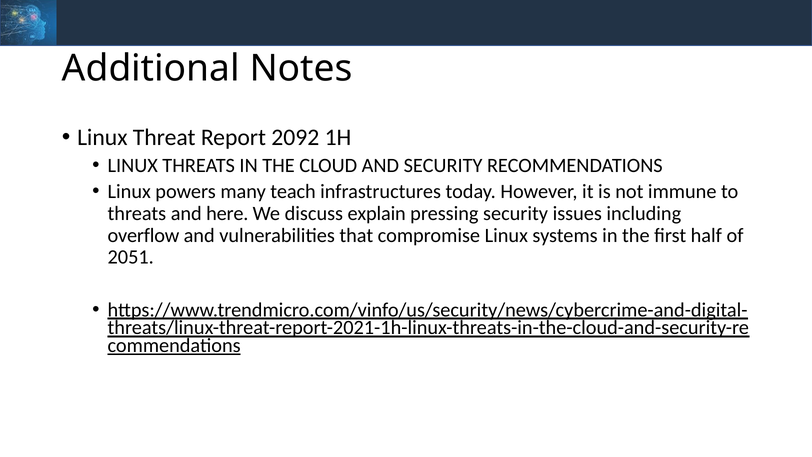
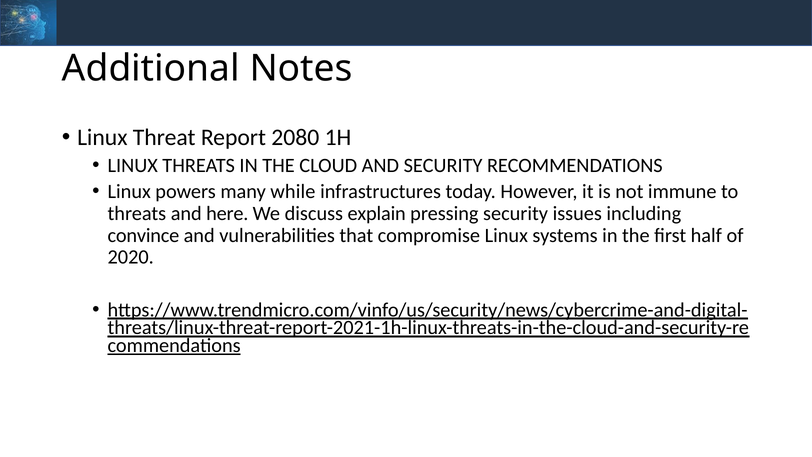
2092: 2092 -> 2080
teach: teach -> while
overflow: overflow -> convince
2051: 2051 -> 2020
